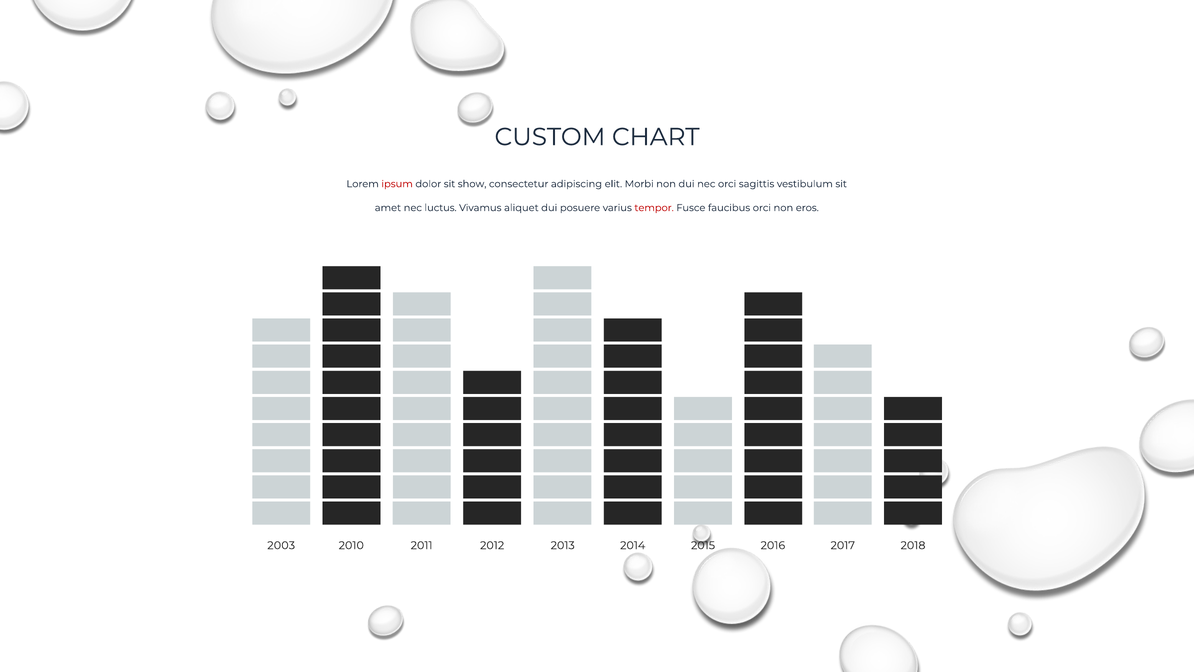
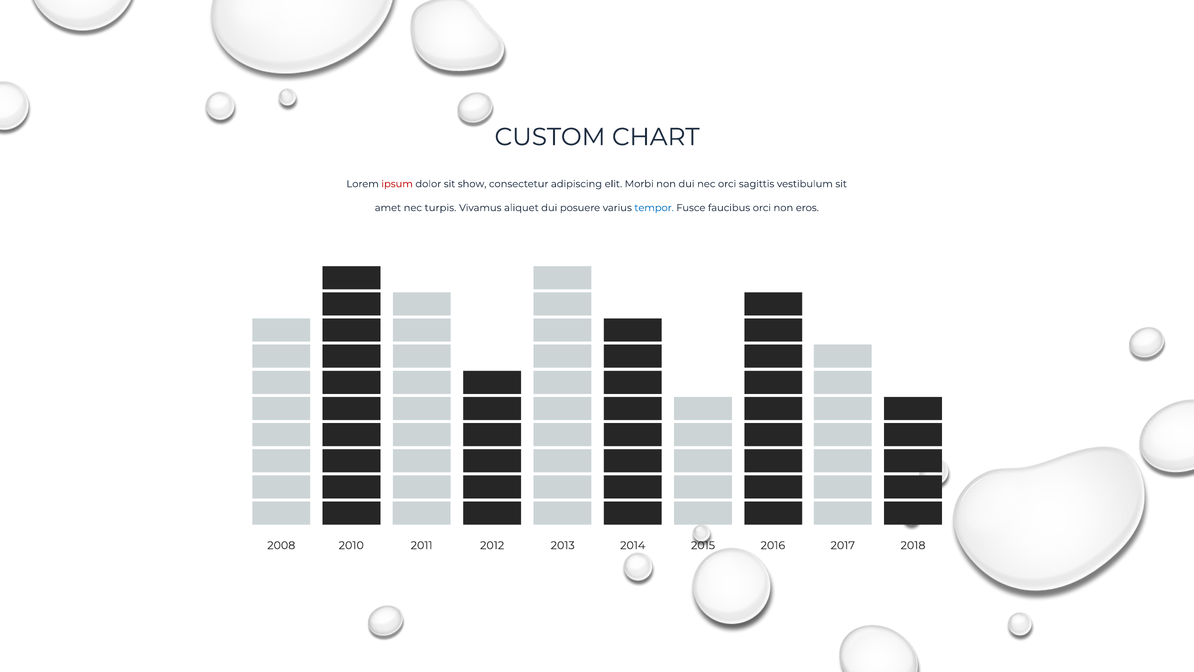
luctus: luctus -> turpis
tempor colour: red -> blue
2003: 2003 -> 2008
